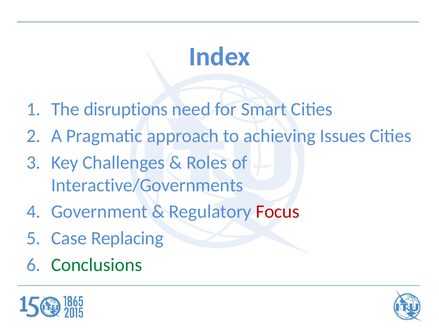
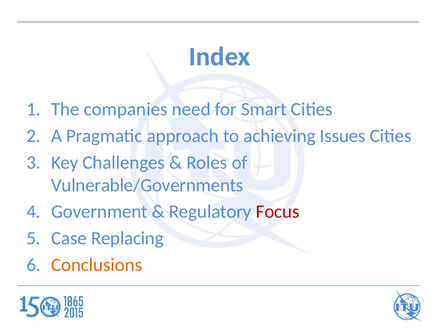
disruptions: disruptions -> companies
Interactive/Governments: Interactive/Governments -> Vulnerable/Governments
Conclusions colour: green -> orange
